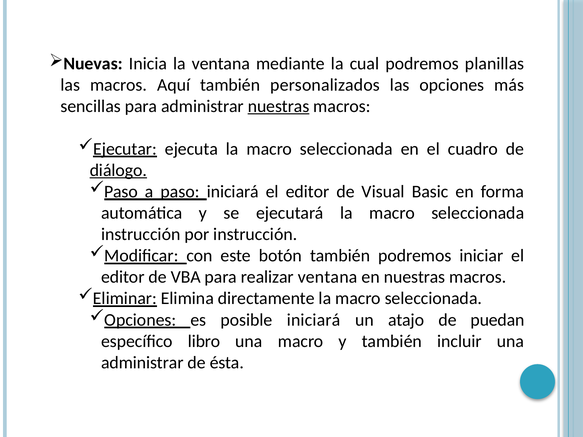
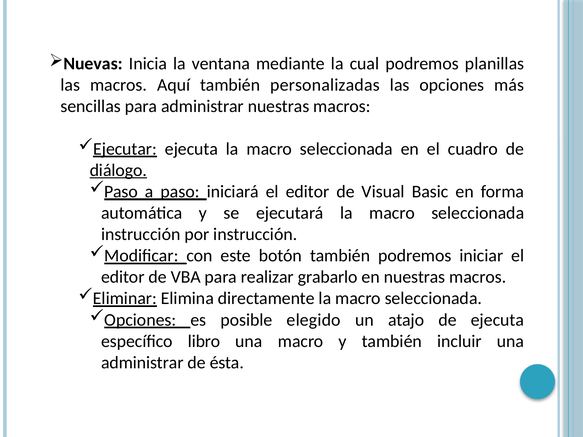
personalizados: personalizados -> personalizadas
nuestras at (279, 106) underline: present -> none
realizar ventana: ventana -> grabarlo
posible iniciará: iniciará -> elegido
de puedan: puedan -> ejecuta
